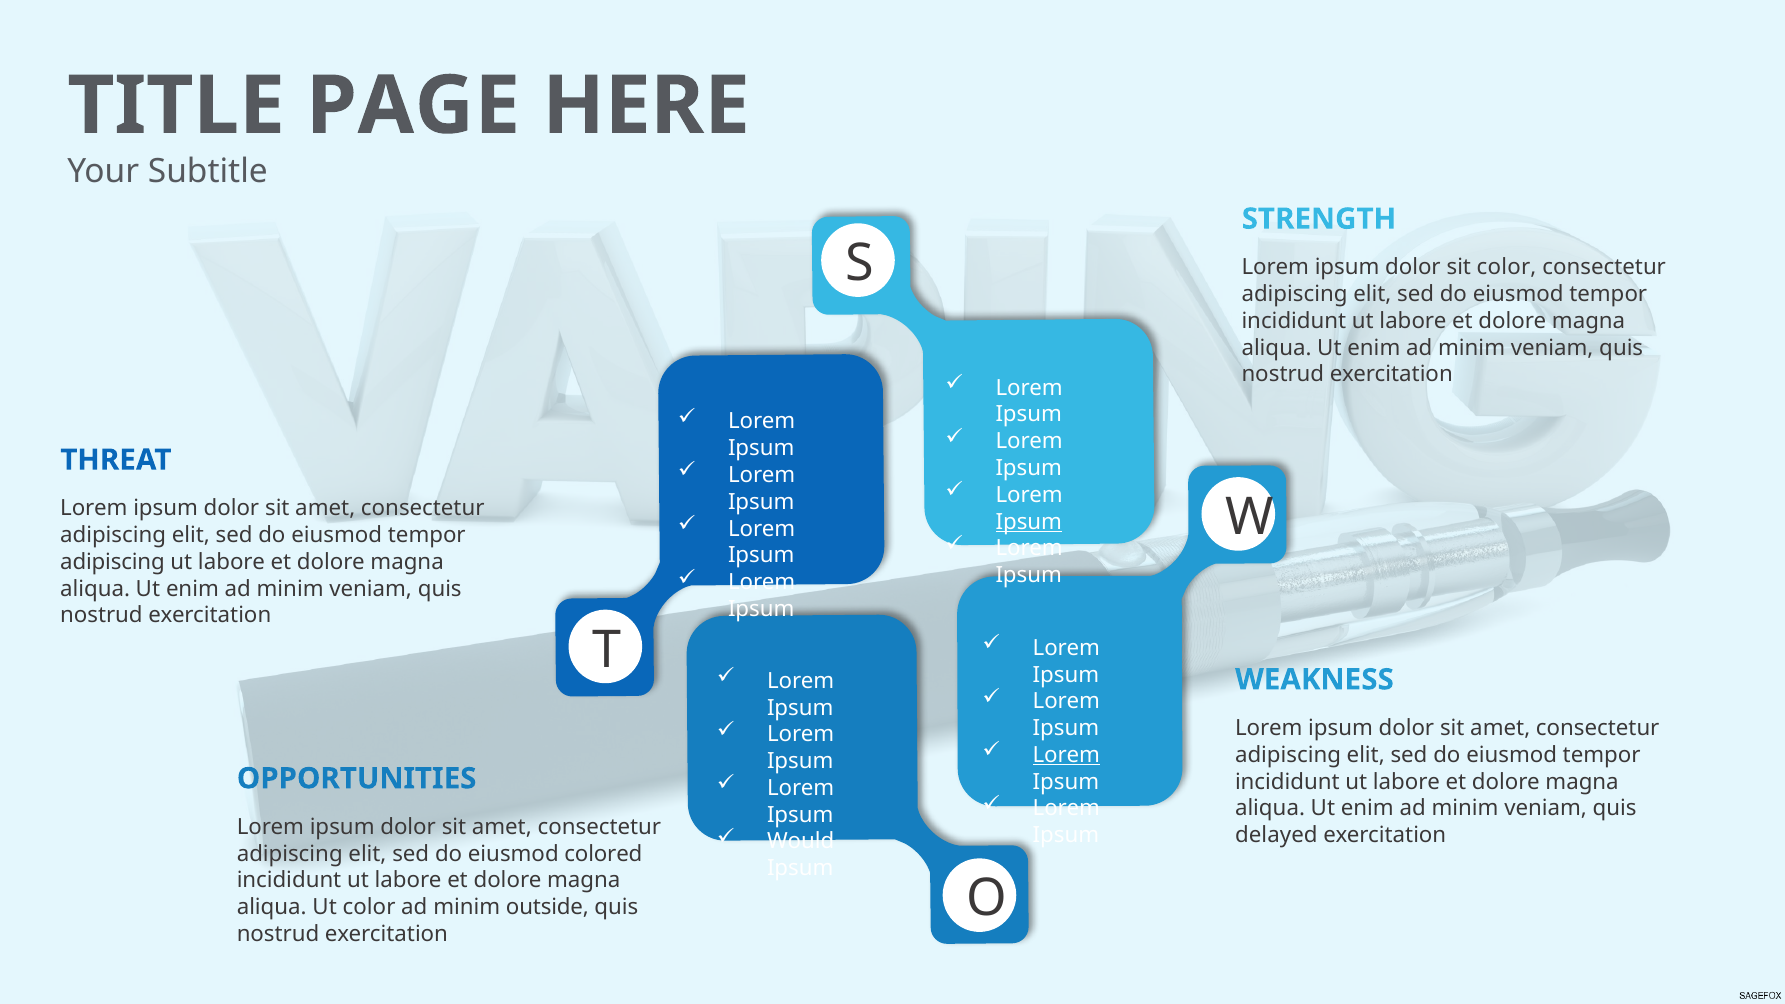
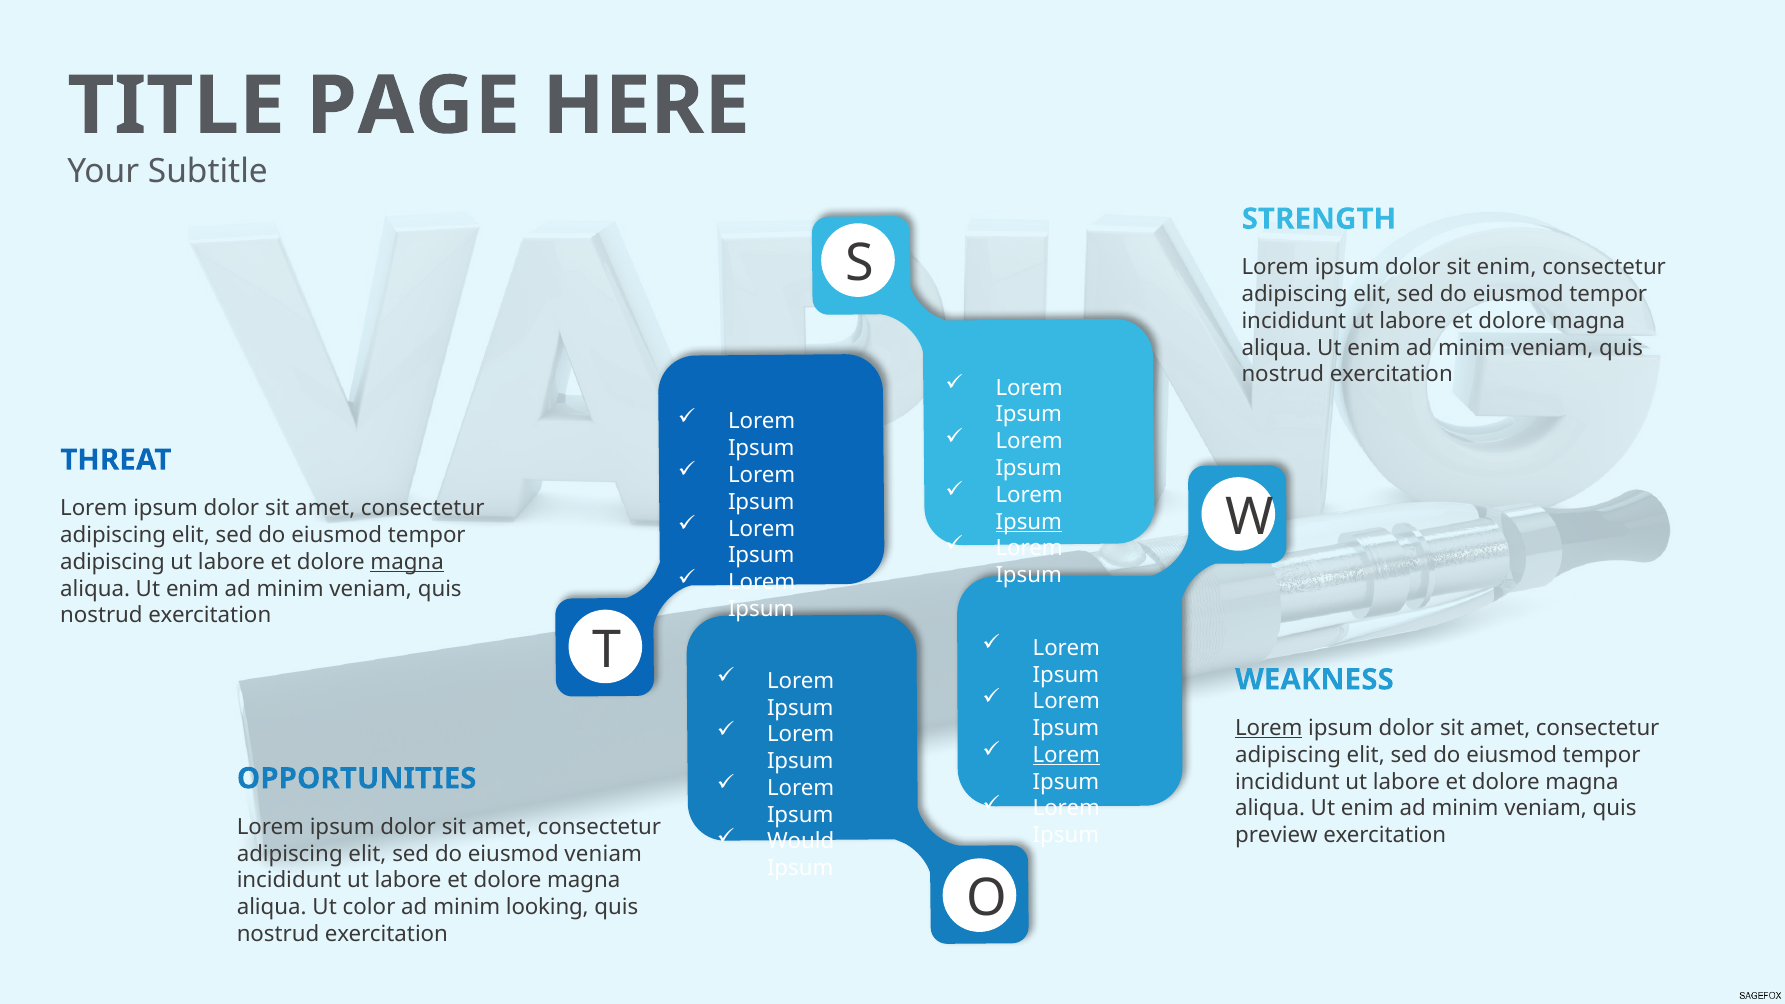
sit color: color -> enim
magna at (407, 562) underline: none -> present
Lorem at (1269, 728) underline: none -> present
delayed: delayed -> preview
eiusmod colored: colored -> veniam
outside: outside -> looking
